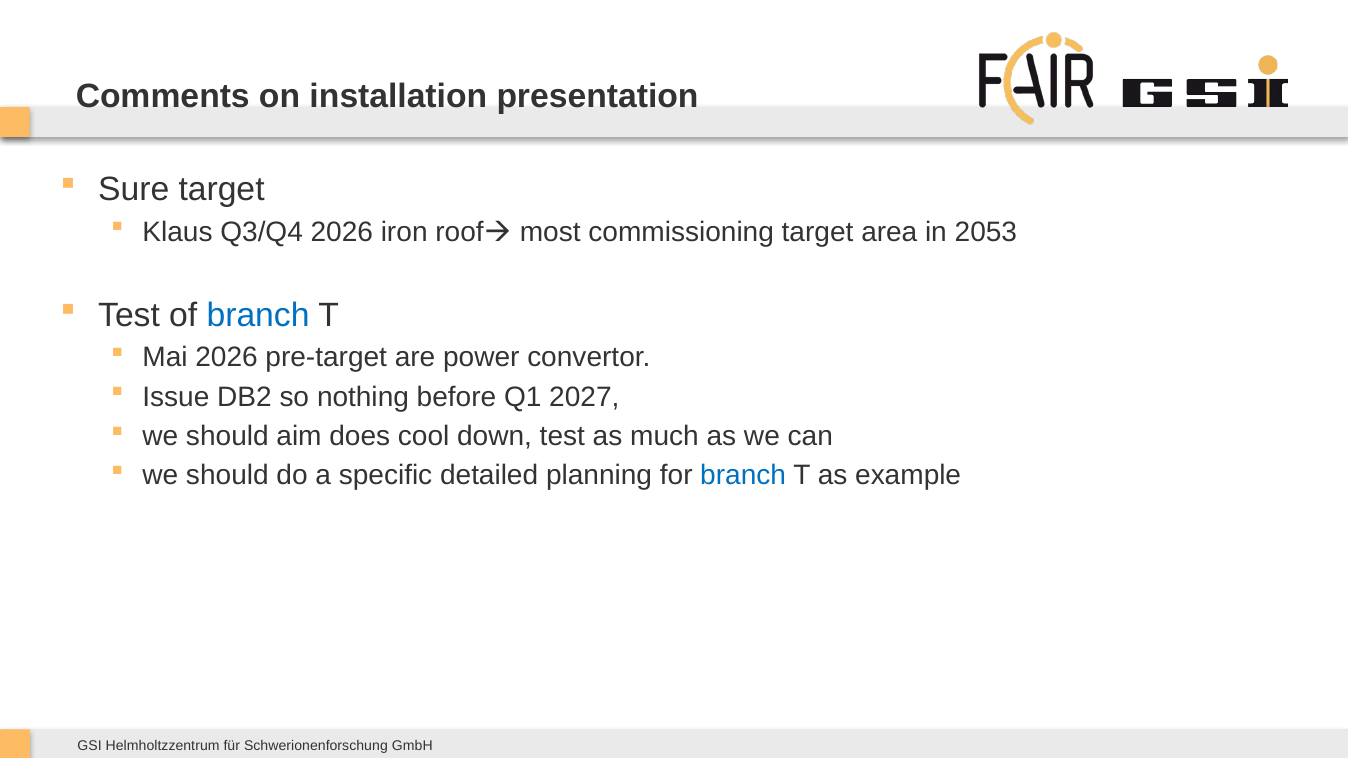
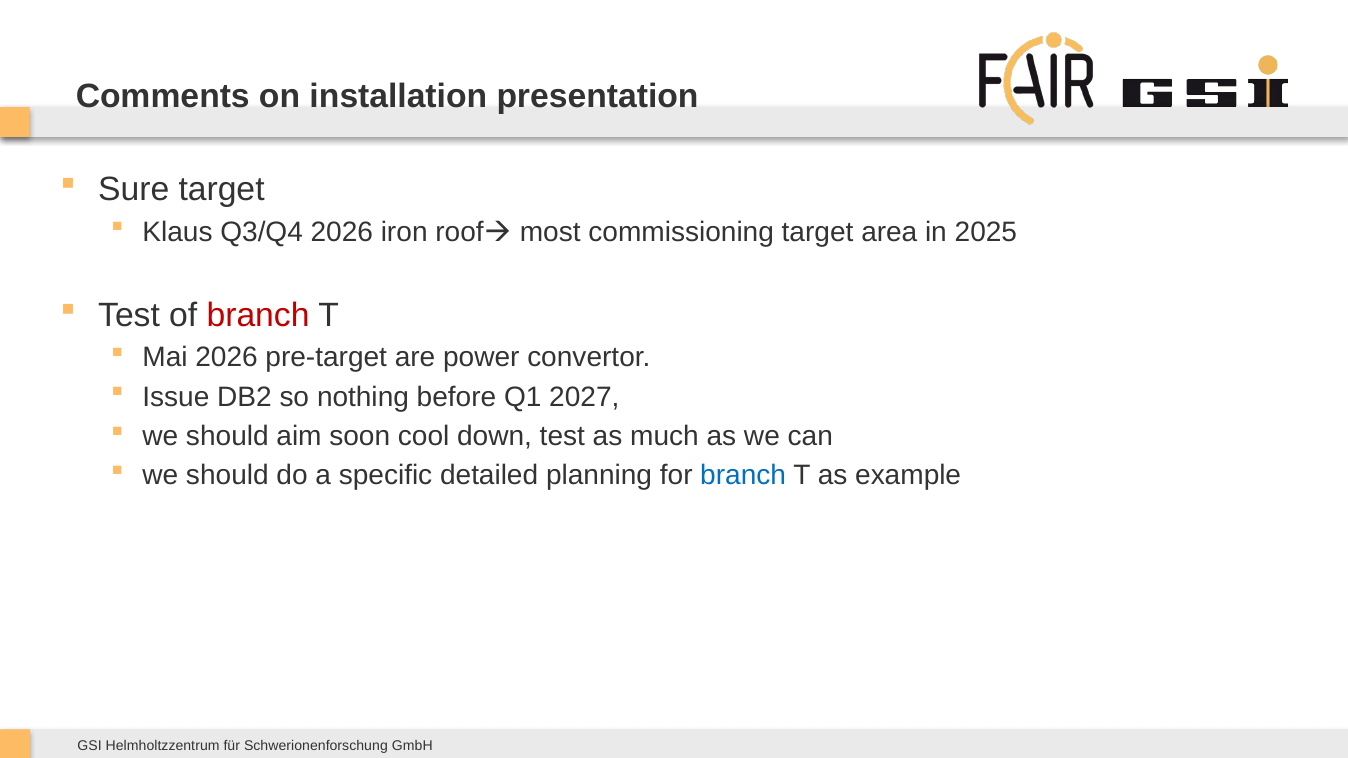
2053: 2053 -> 2025
branch at (258, 316) colour: blue -> red
does: does -> soon
